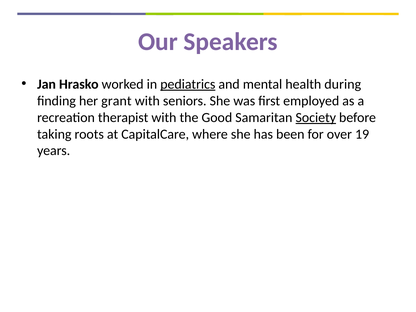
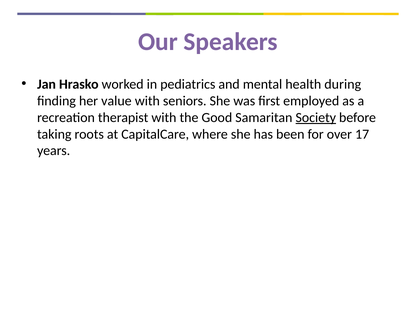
pediatrics underline: present -> none
grant: grant -> value
19: 19 -> 17
